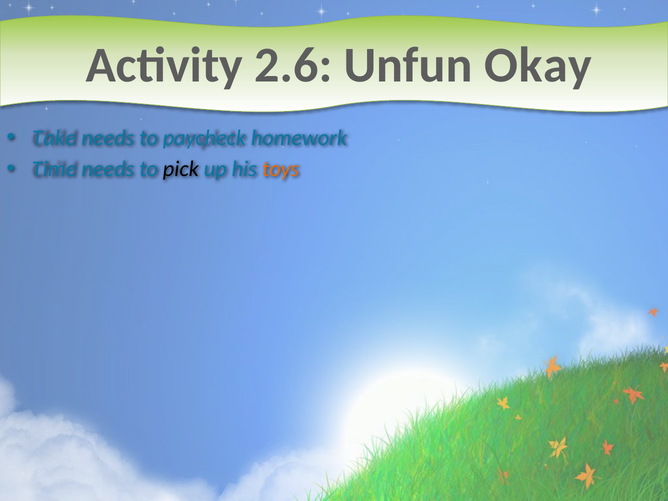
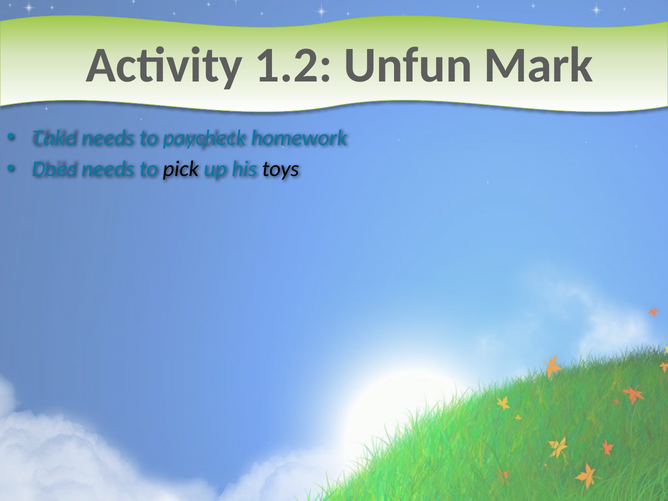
2.6: 2.6 -> 1.2
Okay: Okay -> Mark
Time: Time -> Does
toys colour: orange -> black
